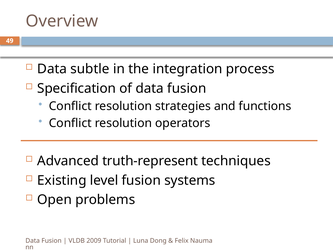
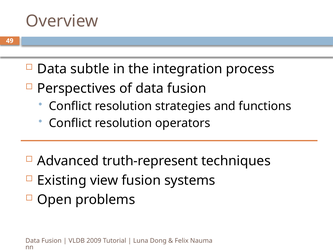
Specification: Specification -> Perspectives
level: level -> view
